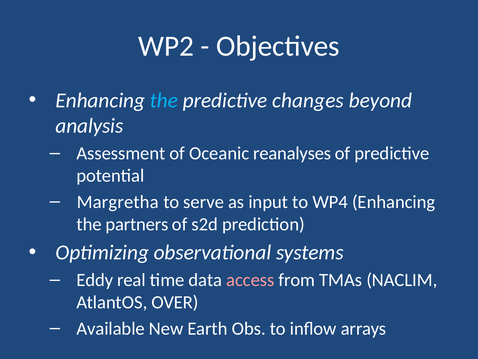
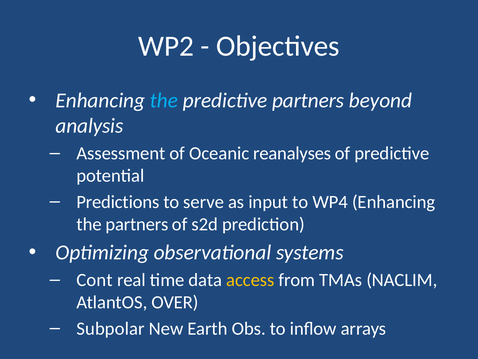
predictive changes: changes -> partners
Margretha: Margretha -> Predictions
Eddy: Eddy -> Cont
access colour: pink -> yellow
Available: Available -> Subpolar
